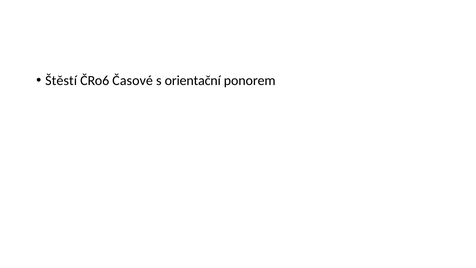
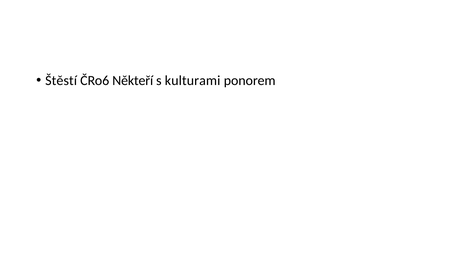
Časové: Časové -> Někteří
orientační: orientační -> kulturami
